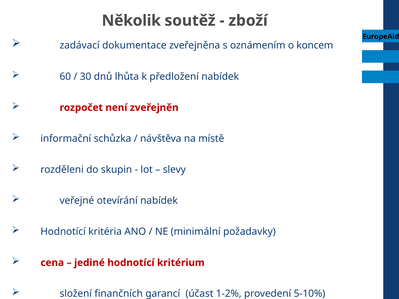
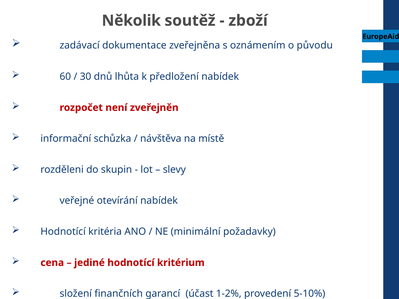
koncem: koncem -> původu
